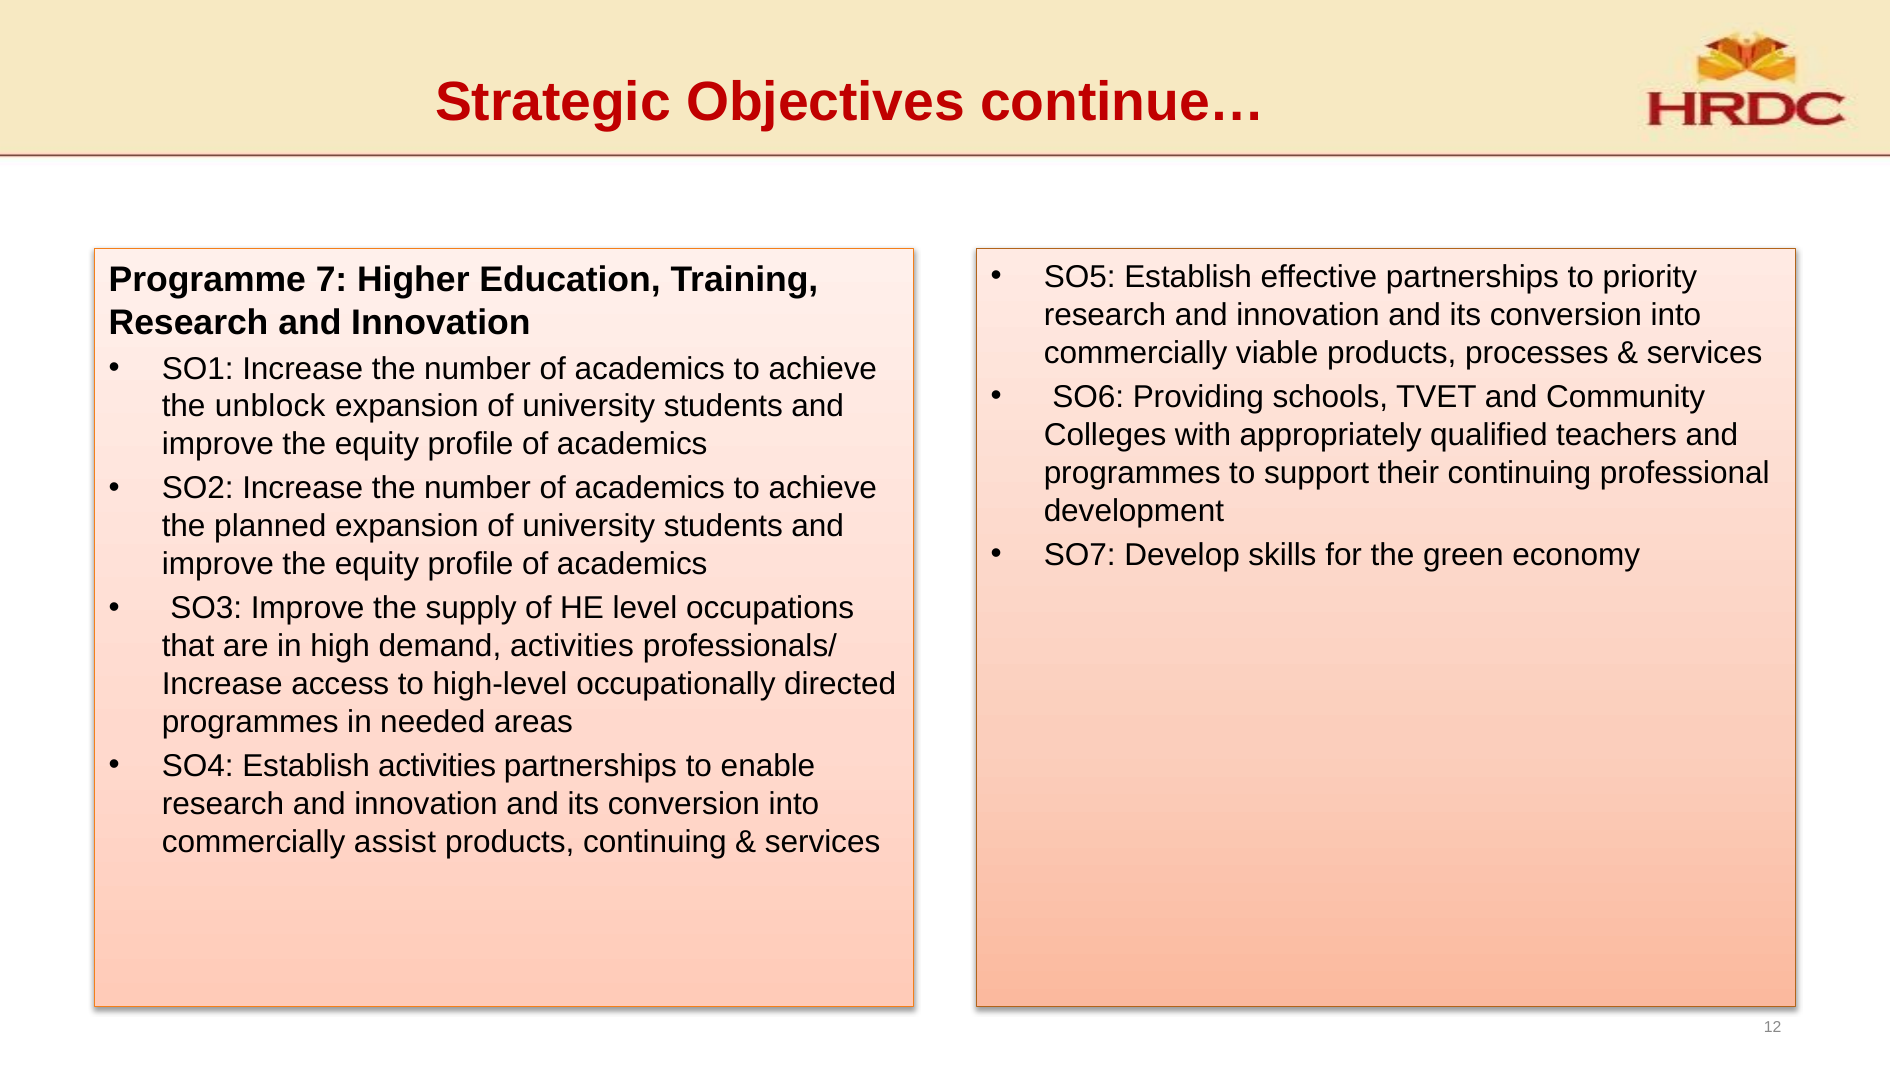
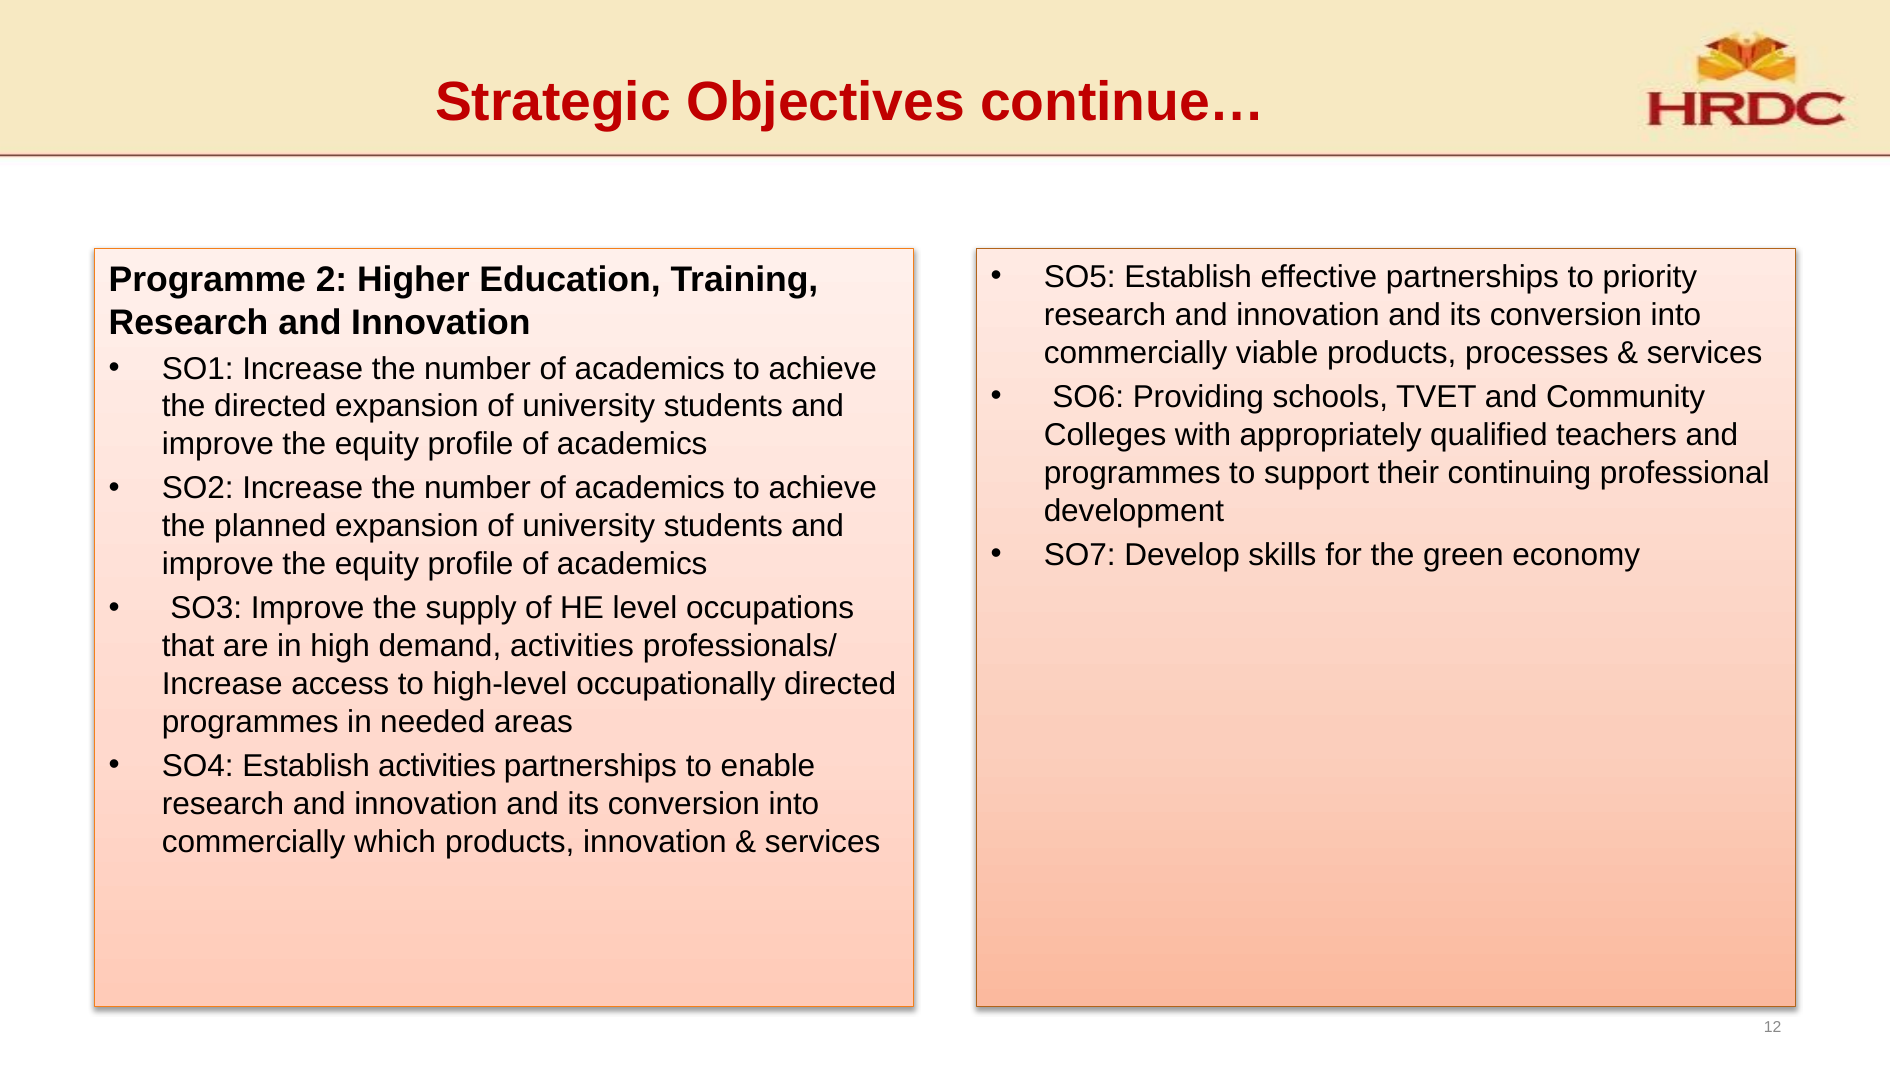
7: 7 -> 2
the unblock: unblock -> directed
assist: assist -> which
products continuing: continuing -> innovation
